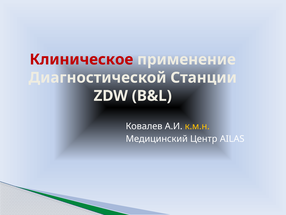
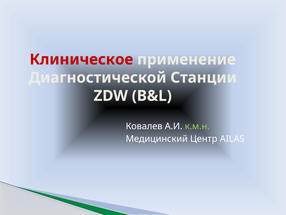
к.м.н colour: yellow -> light green
